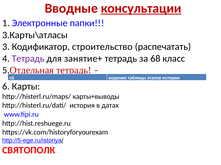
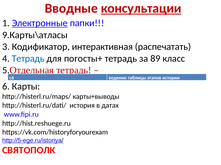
Электронные underline: none -> present
3.Карты\атласы: 3.Карты\атласы -> 9.Карты\атласы
строительство: строительство -> интерактивная
Тетрадь at (28, 59) colour: purple -> blue
занятие+: занятие+ -> погосты+
68: 68 -> 89
